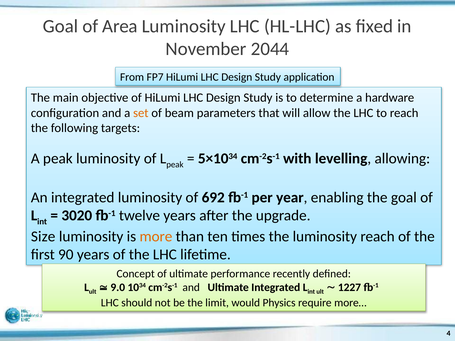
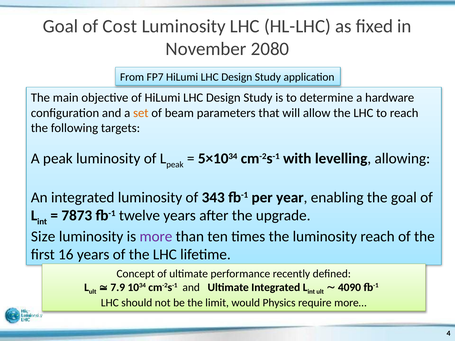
Area: Area -> Cost
2044: 2044 -> 2080
692: 692 -> 343
3020: 3020 -> 7873
more colour: orange -> purple
90: 90 -> 16
9.0: 9.0 -> 7.9
1227: 1227 -> 4090
